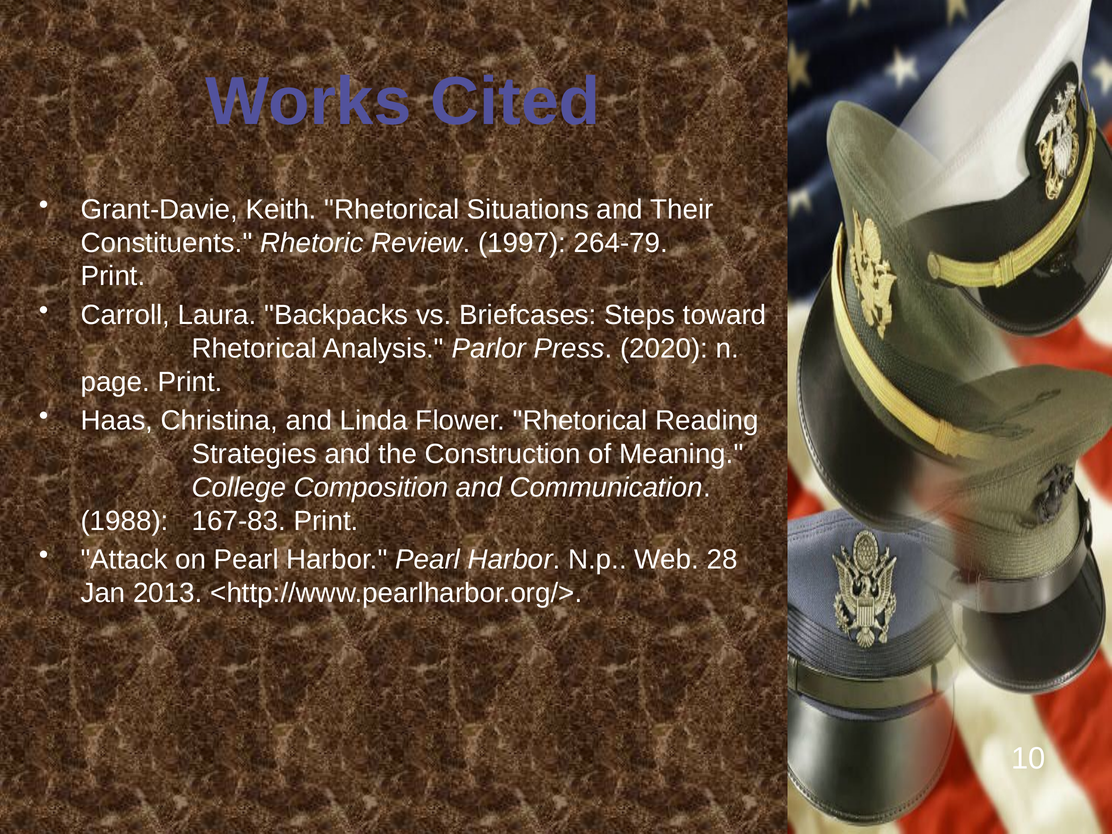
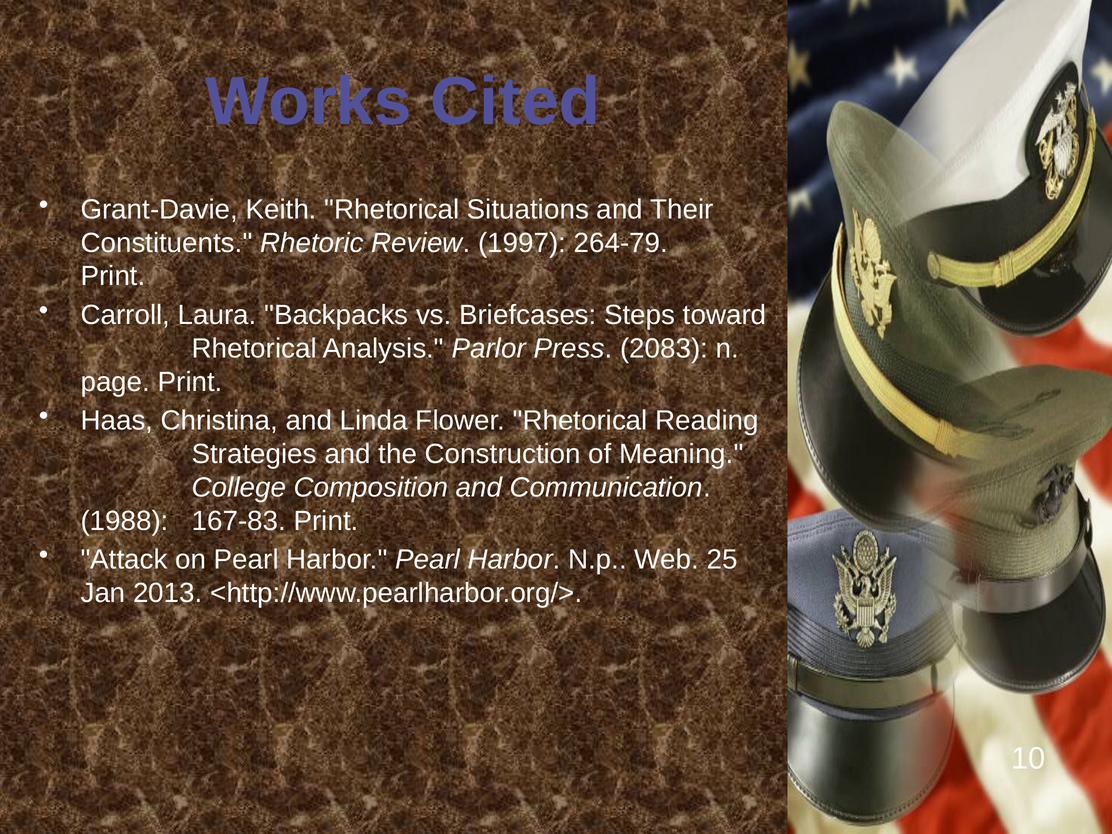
2020: 2020 -> 2083
28: 28 -> 25
